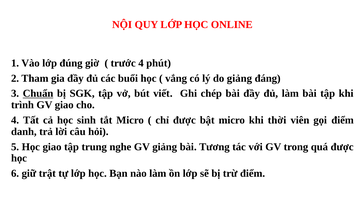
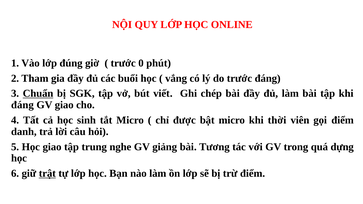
trước 4: 4 -> 0
do giảng: giảng -> trước
trình at (22, 105): trình -> đáng
quá được: được -> dựng
trật underline: none -> present
